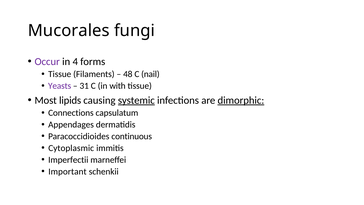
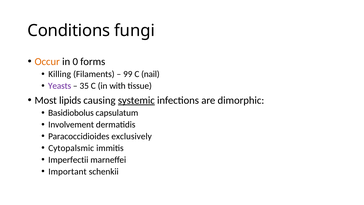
Mucorales: Mucorales -> Conditions
Occur colour: purple -> orange
4: 4 -> 0
Tissue at (60, 74): Tissue -> Killing
48: 48 -> 99
31: 31 -> 35
dimorphic underline: present -> none
Connections: Connections -> Basidiobolus
Appendages: Appendages -> Involvement
continuous: continuous -> exclusively
Cytoplasmic: Cytoplasmic -> Cytopalsmic
